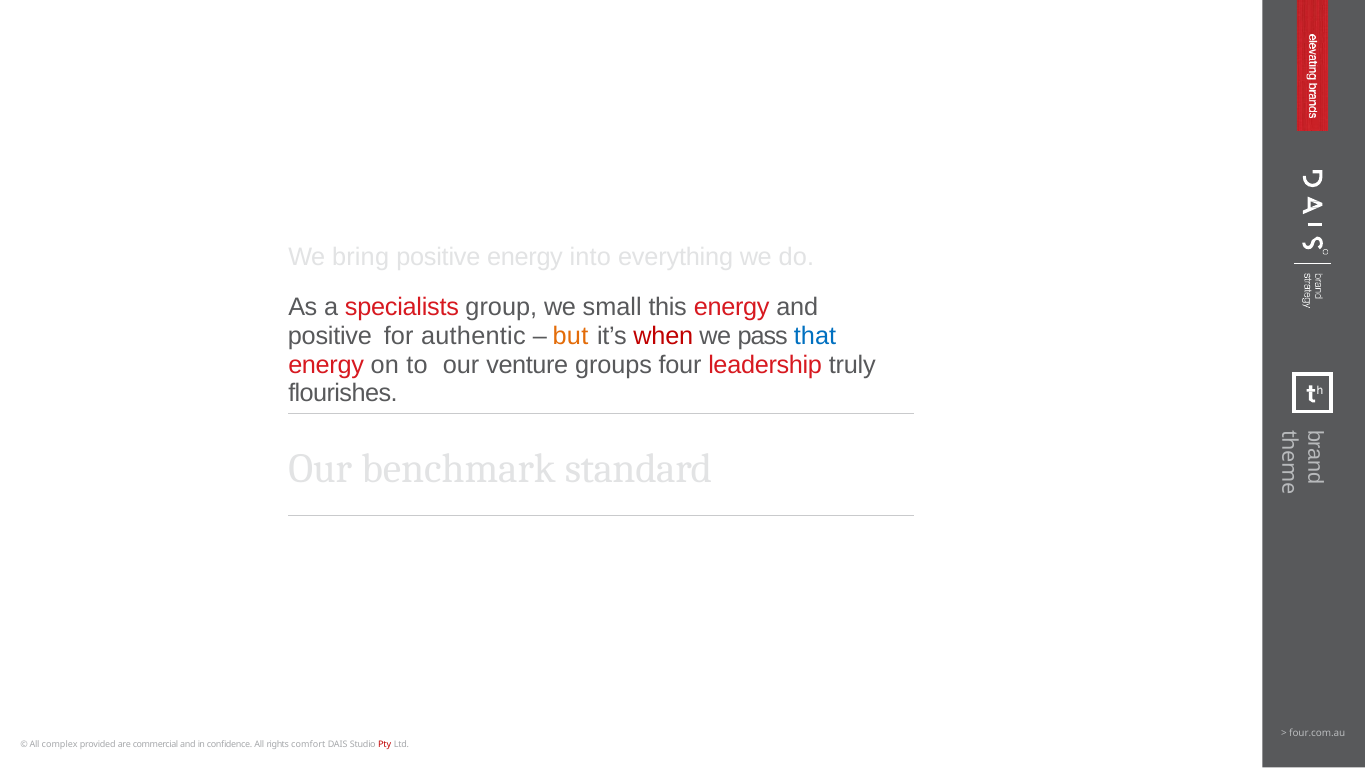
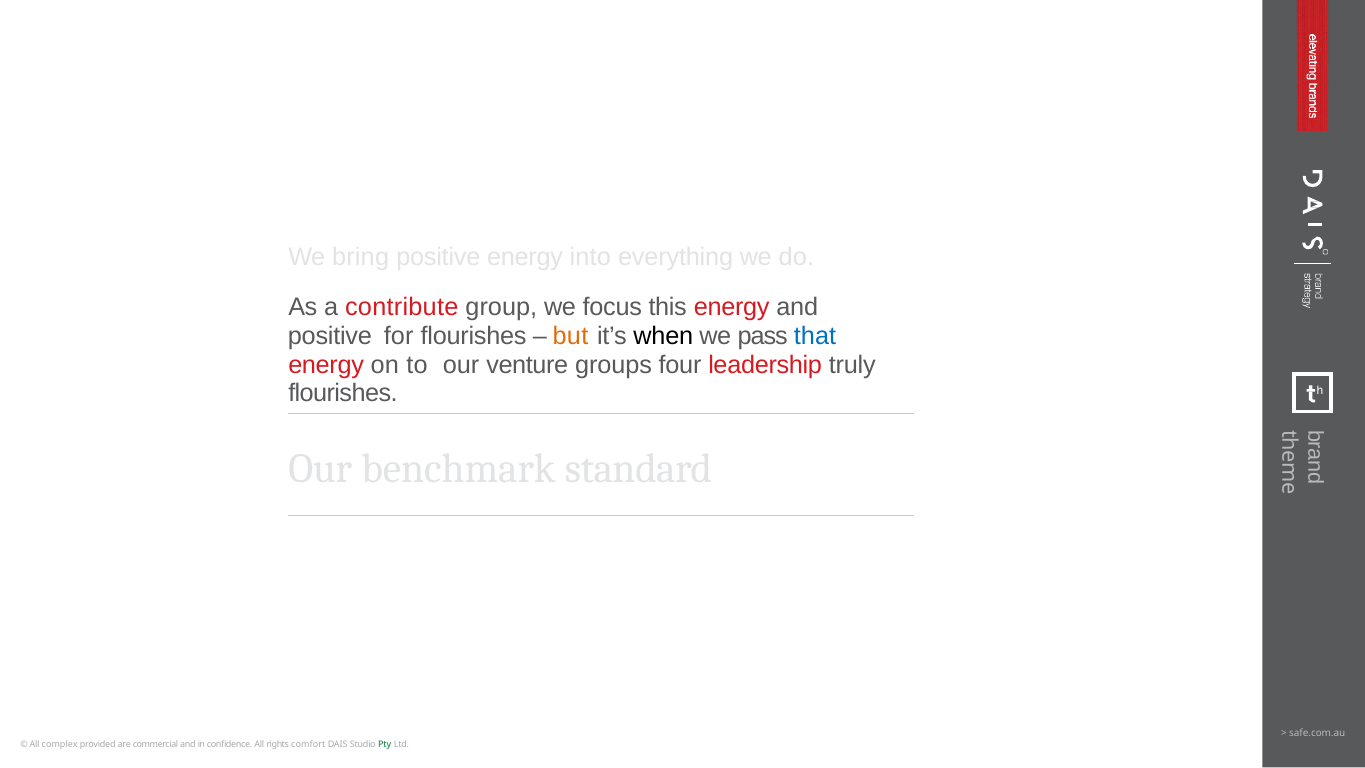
specialists: specialists -> contribute
small: small -> focus
for authentic: authentic -> flourishes
when colour: red -> black
four.com.au: four.com.au -> safe.com.au
Pty colour: red -> green
